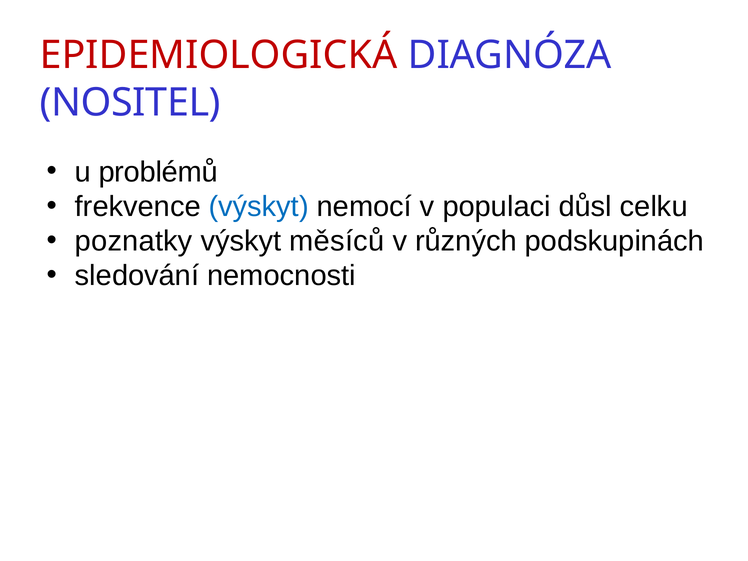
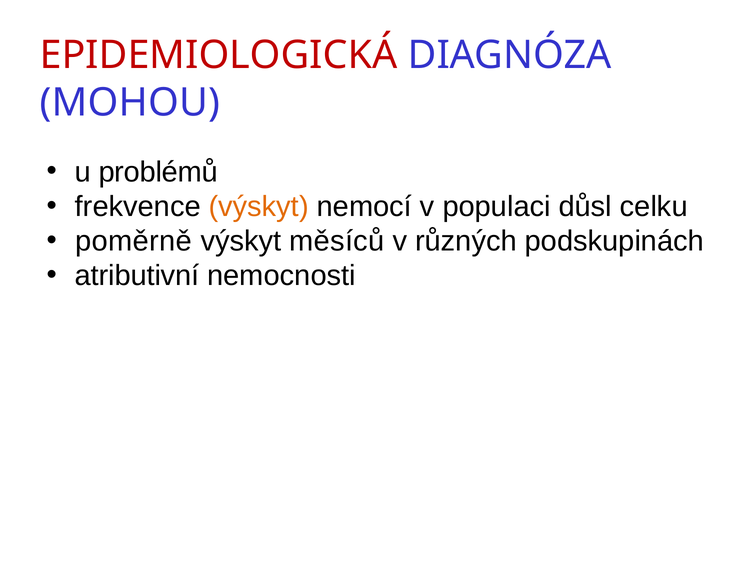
NOSITEL: NOSITEL -> MOHOU
výskyt at (259, 207) colour: blue -> orange
poznatky: poznatky -> poměrně
sledování: sledování -> atributivní
